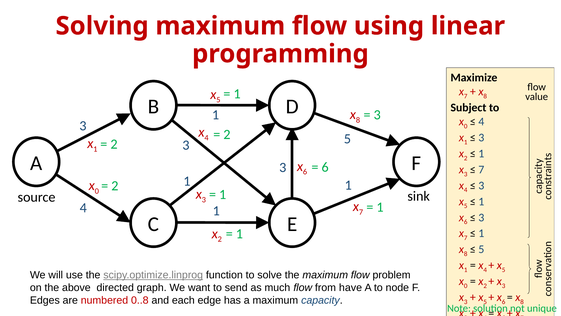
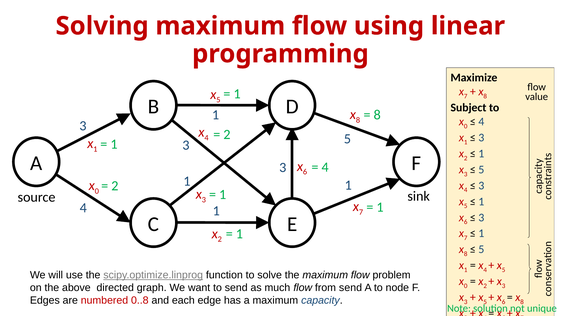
3 at (377, 115): 3 -> 8
2 at (114, 144): 2 -> 1
6 at (325, 167): 6 -> 4
7 at (481, 169): 7 -> 5
from have: have -> send
